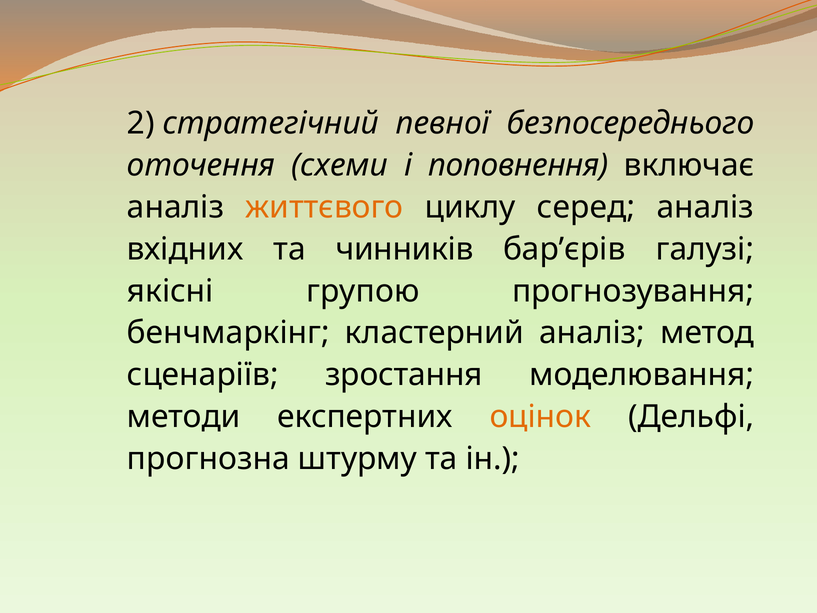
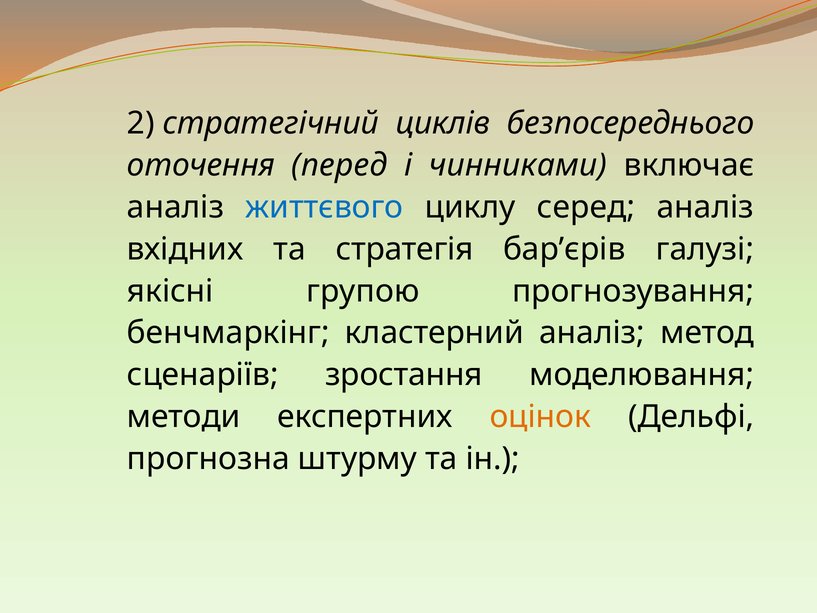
певної: певної -> циклів
схеми: схеми -> перед
поповнення: поповнення -> чинниками
життєвого colour: orange -> blue
чинників: чинників -> стратегія
